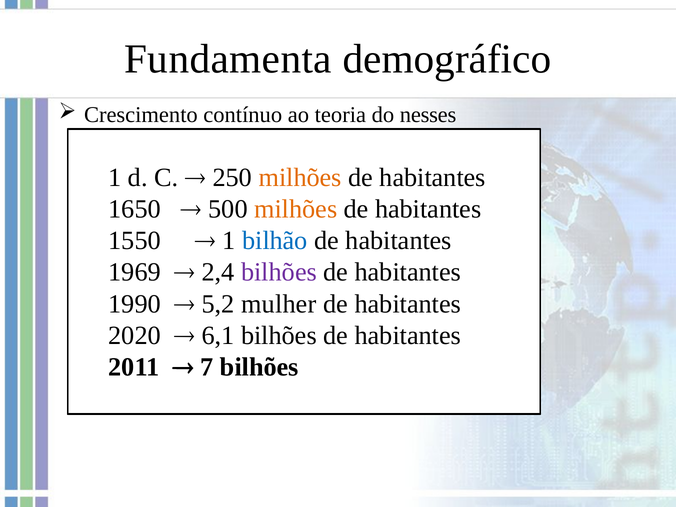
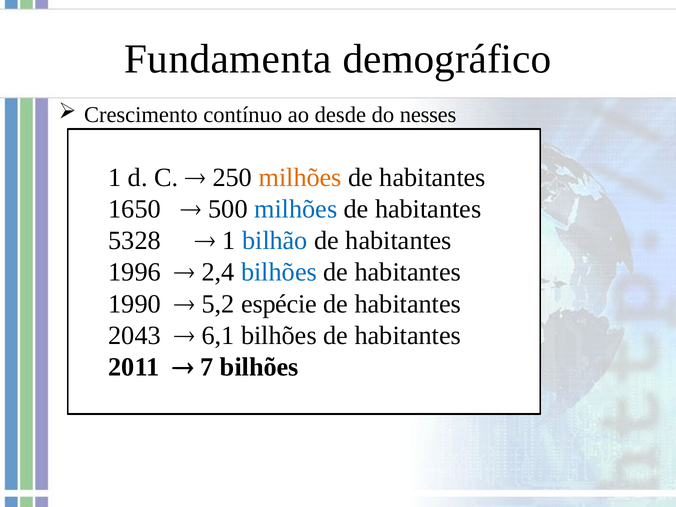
teoria: teoria -> desde
milhões at (296, 209) colour: orange -> blue
1550: 1550 -> 5328
1969: 1969 -> 1996
bilhões at (279, 272) colour: purple -> blue
mulher: mulher -> espécie
2020: 2020 -> 2043
